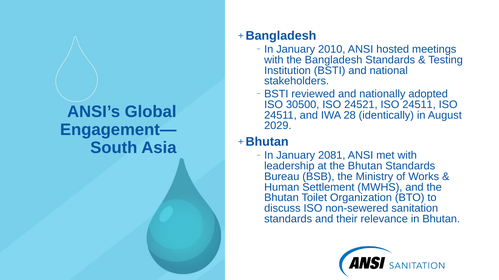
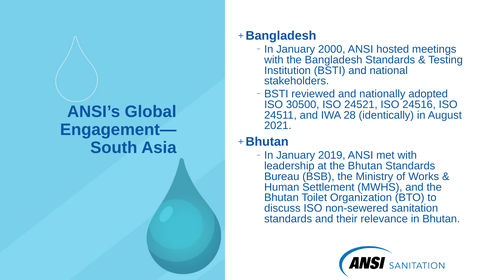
2010: 2010 -> 2000
24521 ISO 24511: 24511 -> 24516
2029: 2029 -> 2021
2081: 2081 -> 2019
